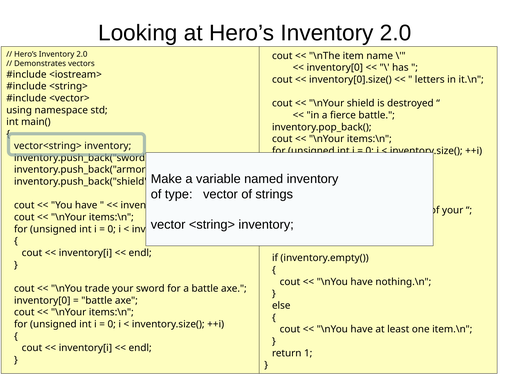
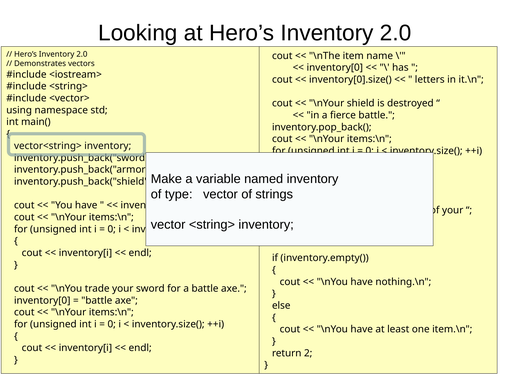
1: 1 -> 2
